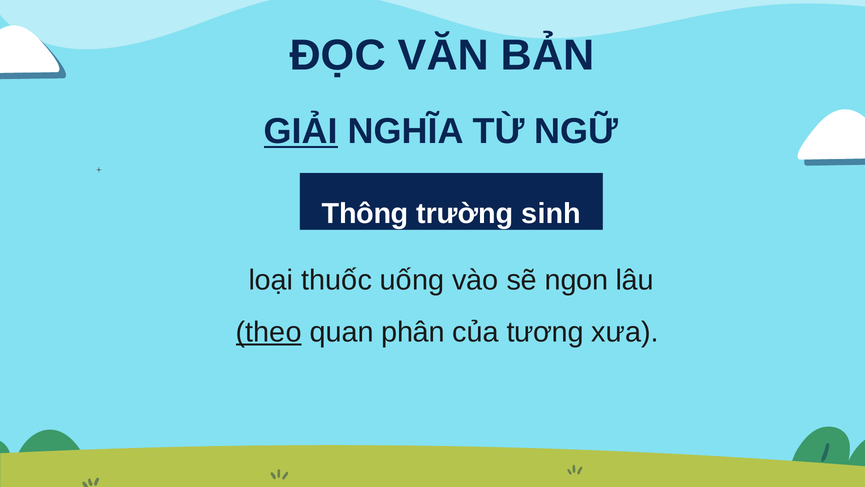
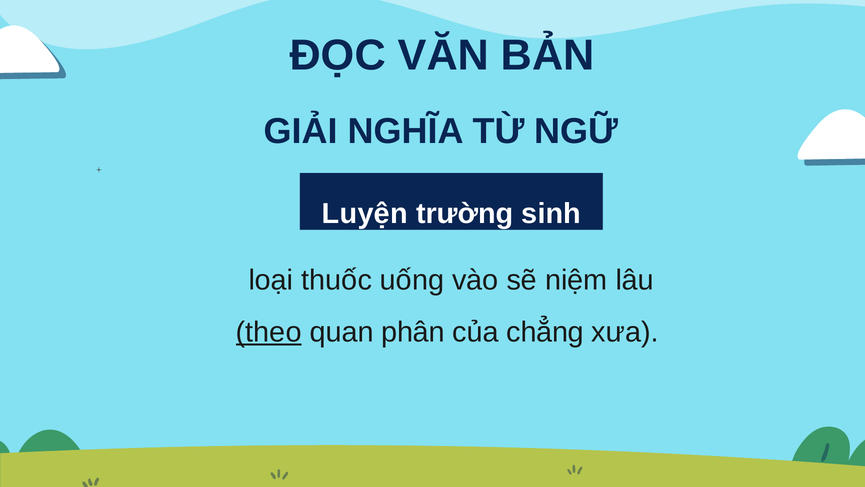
GIẢI underline: present -> none
Thông: Thông -> Luyện
ngon: ngon -> niệm
tương: tương -> chẳng
